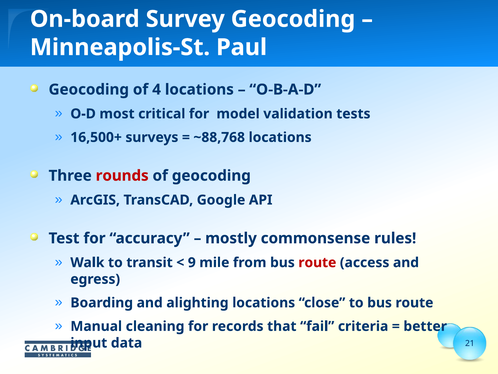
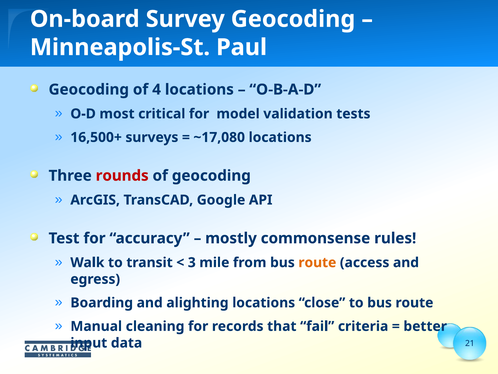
~88,768: ~88,768 -> ~17,080
9: 9 -> 3
route at (317, 262) colour: red -> orange
